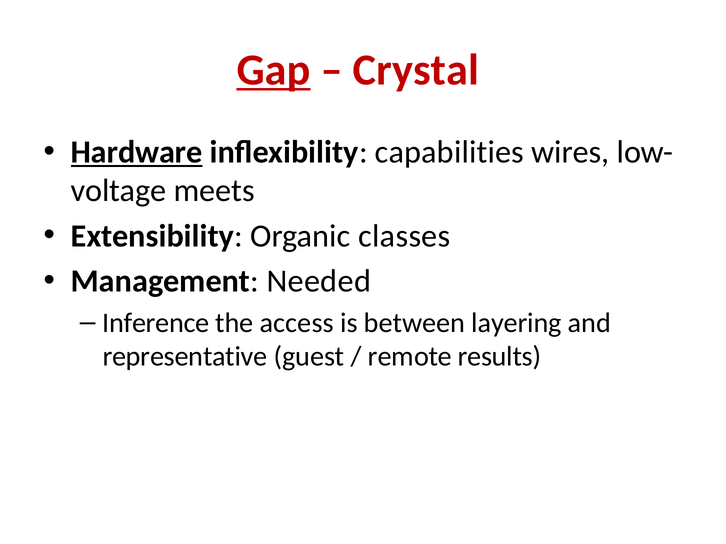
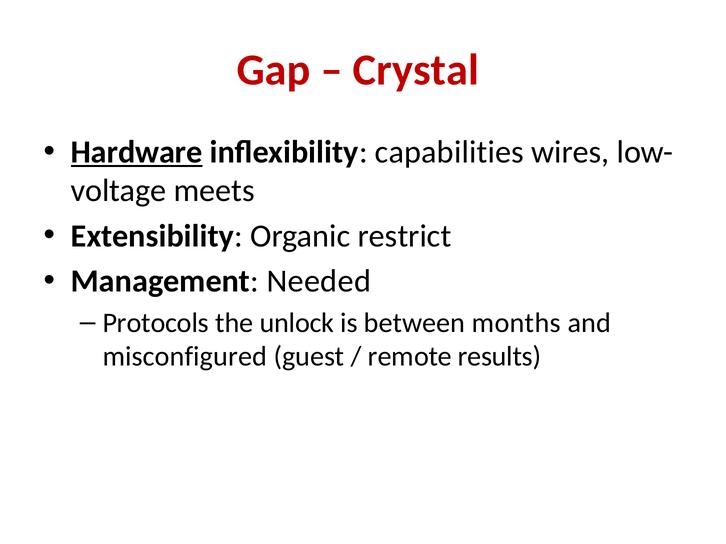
Gap underline: present -> none
classes: classes -> restrict
Inference: Inference -> Protocols
access: access -> unlock
layering: layering -> months
representative: representative -> misconfigured
